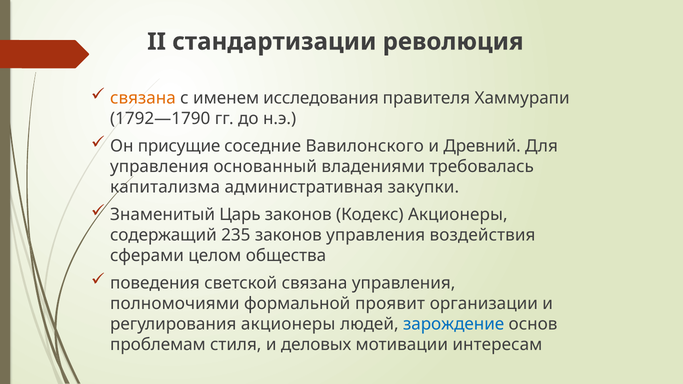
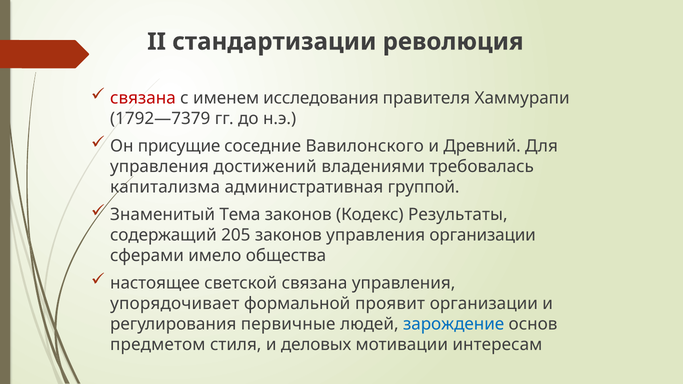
связана at (143, 98) colour: orange -> red
1792—1790: 1792—1790 -> 1792—7379
основанный: основанный -> достижений
закупки: закупки -> группой
Царь: Царь -> Тема
Кодекс Акционеры: Акционеры -> Результаты
235: 235 -> 205
управления воздействия: воздействия -> организации
целом: целом -> имело
поведения: поведения -> настоящее
полномочиями: полномочиями -> упорядочивает
регулирования акционеры: акционеры -> первичные
проблемам: проблемам -> предметом
